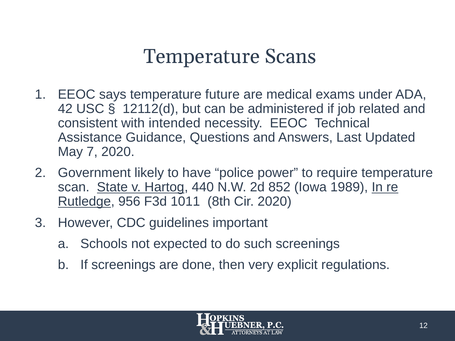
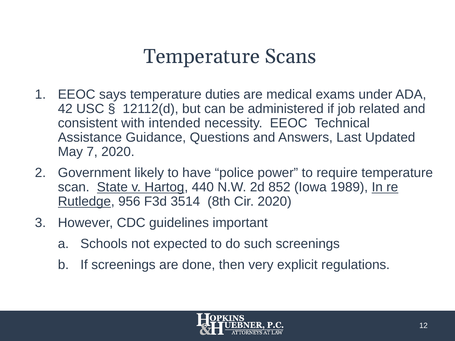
future: future -> duties
1011: 1011 -> 3514
